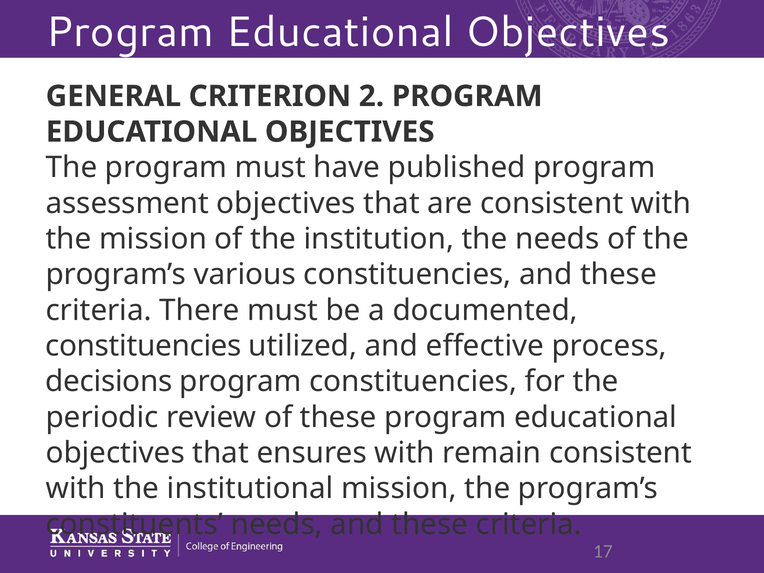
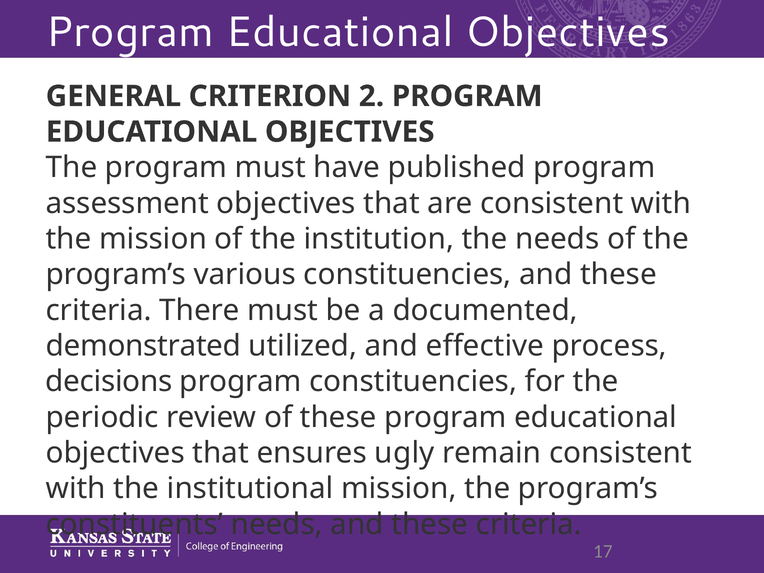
constituencies at (143, 346): constituencies -> demonstrated
ensures with: with -> ugly
